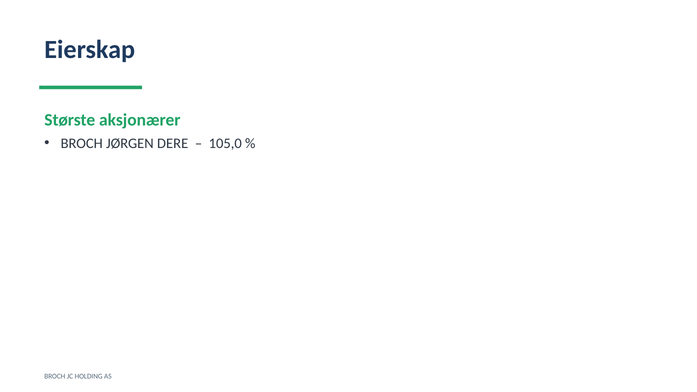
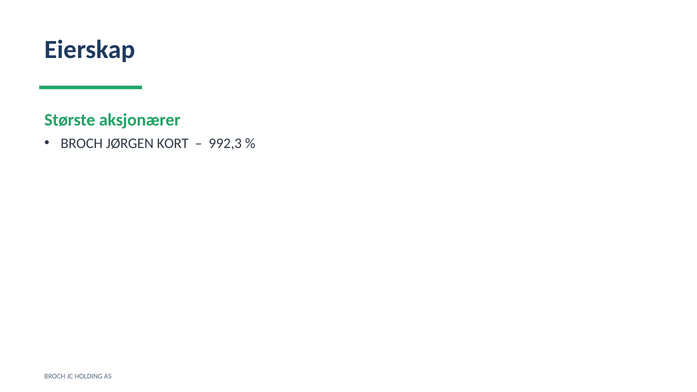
DERE: DERE -> KORT
105,0: 105,0 -> 992,3
